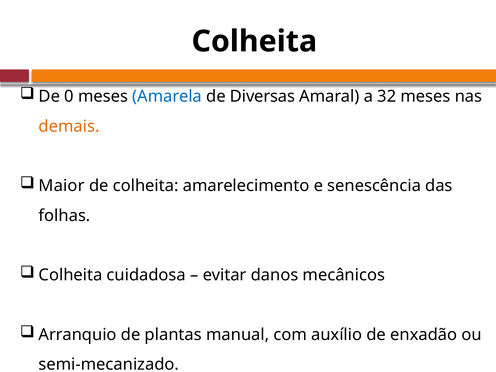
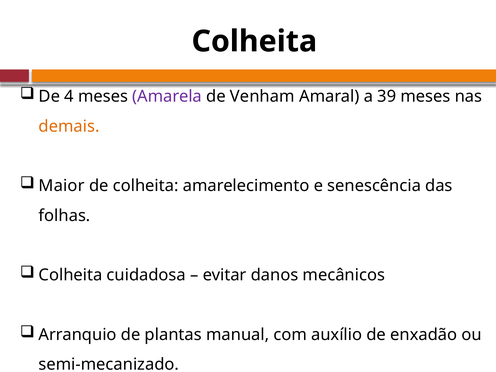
0: 0 -> 4
Amarela colour: blue -> purple
Diversas: Diversas -> Venham
32: 32 -> 39
